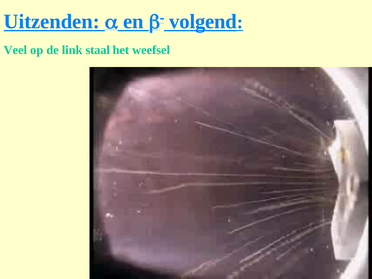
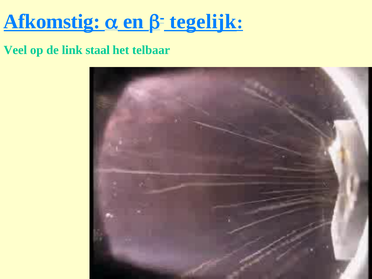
Uitzenden: Uitzenden -> Afkomstig
volgend: volgend -> tegelijk
weefsel: weefsel -> telbaar
